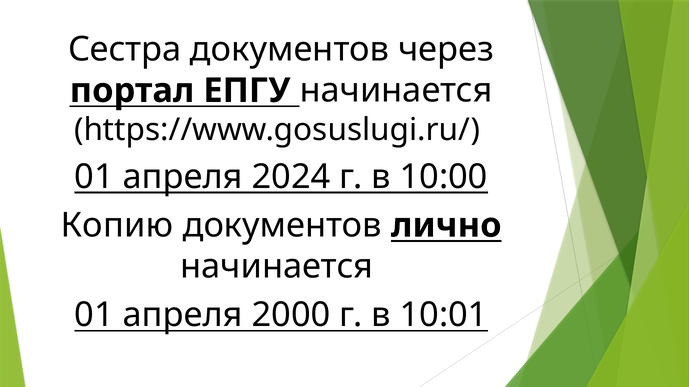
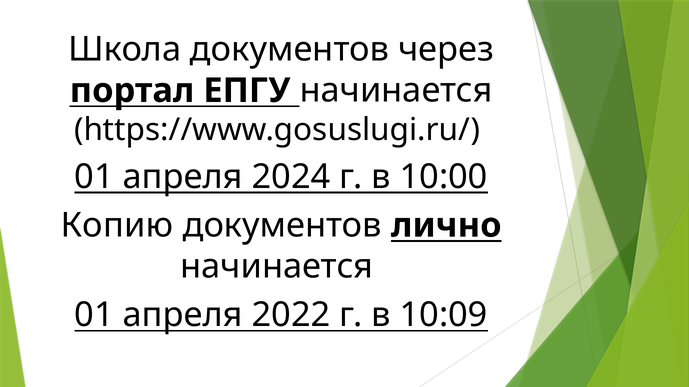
Сестра: Сестра -> Школа
2000: 2000 -> 2022
10:01: 10:01 -> 10:09
